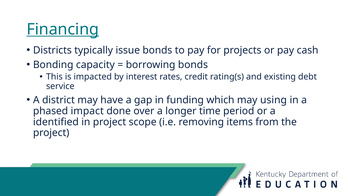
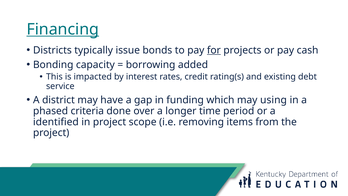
for underline: none -> present
borrowing bonds: bonds -> added
impact: impact -> criteria
